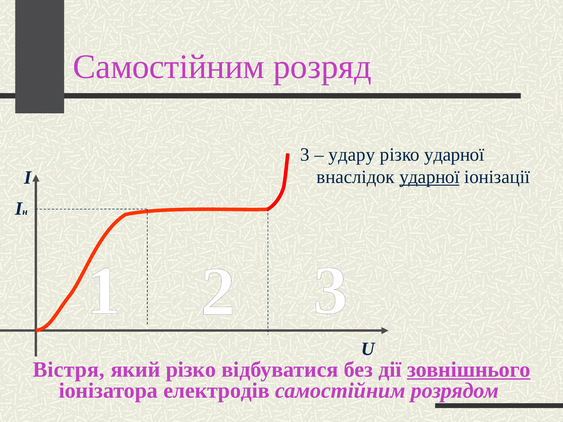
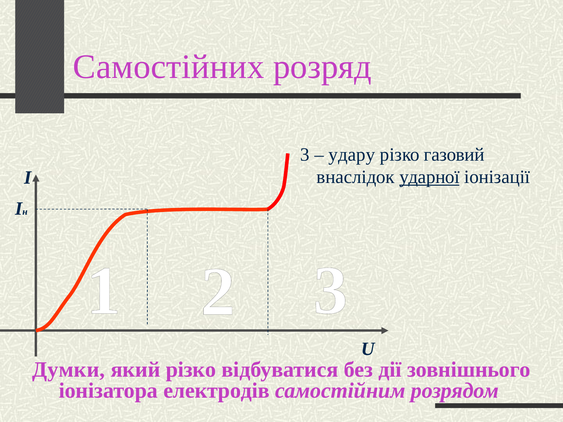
Самостійним at (169, 67): Самостійним -> Самостійних
різко ударної: ударної -> газовий
Вістря: Вістря -> Думки
зовнішнього underline: present -> none
